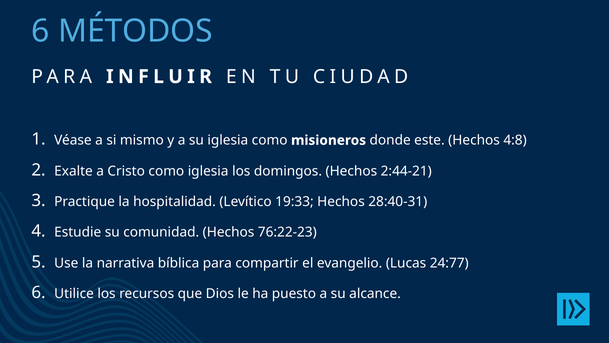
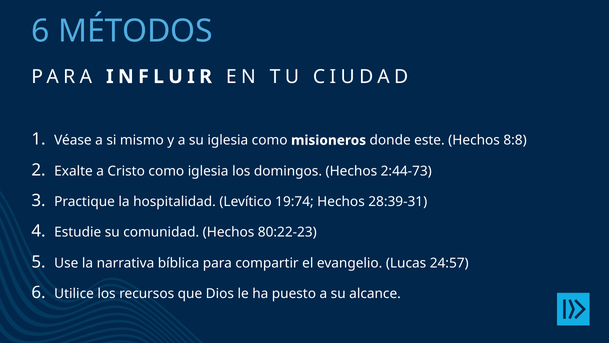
4:8: 4:8 -> 8:8
2:44-21: 2:44-21 -> 2:44-73
19:33: 19:33 -> 19:74
28:40-31: 28:40-31 -> 28:39-31
76:22-23: 76:22-23 -> 80:22-23
24:77: 24:77 -> 24:57
